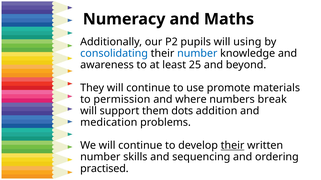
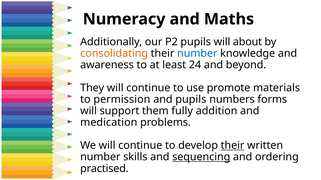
using: using -> about
consolidating colour: blue -> orange
25: 25 -> 24
and where: where -> pupils
break: break -> forms
dots: dots -> fully
sequencing underline: none -> present
